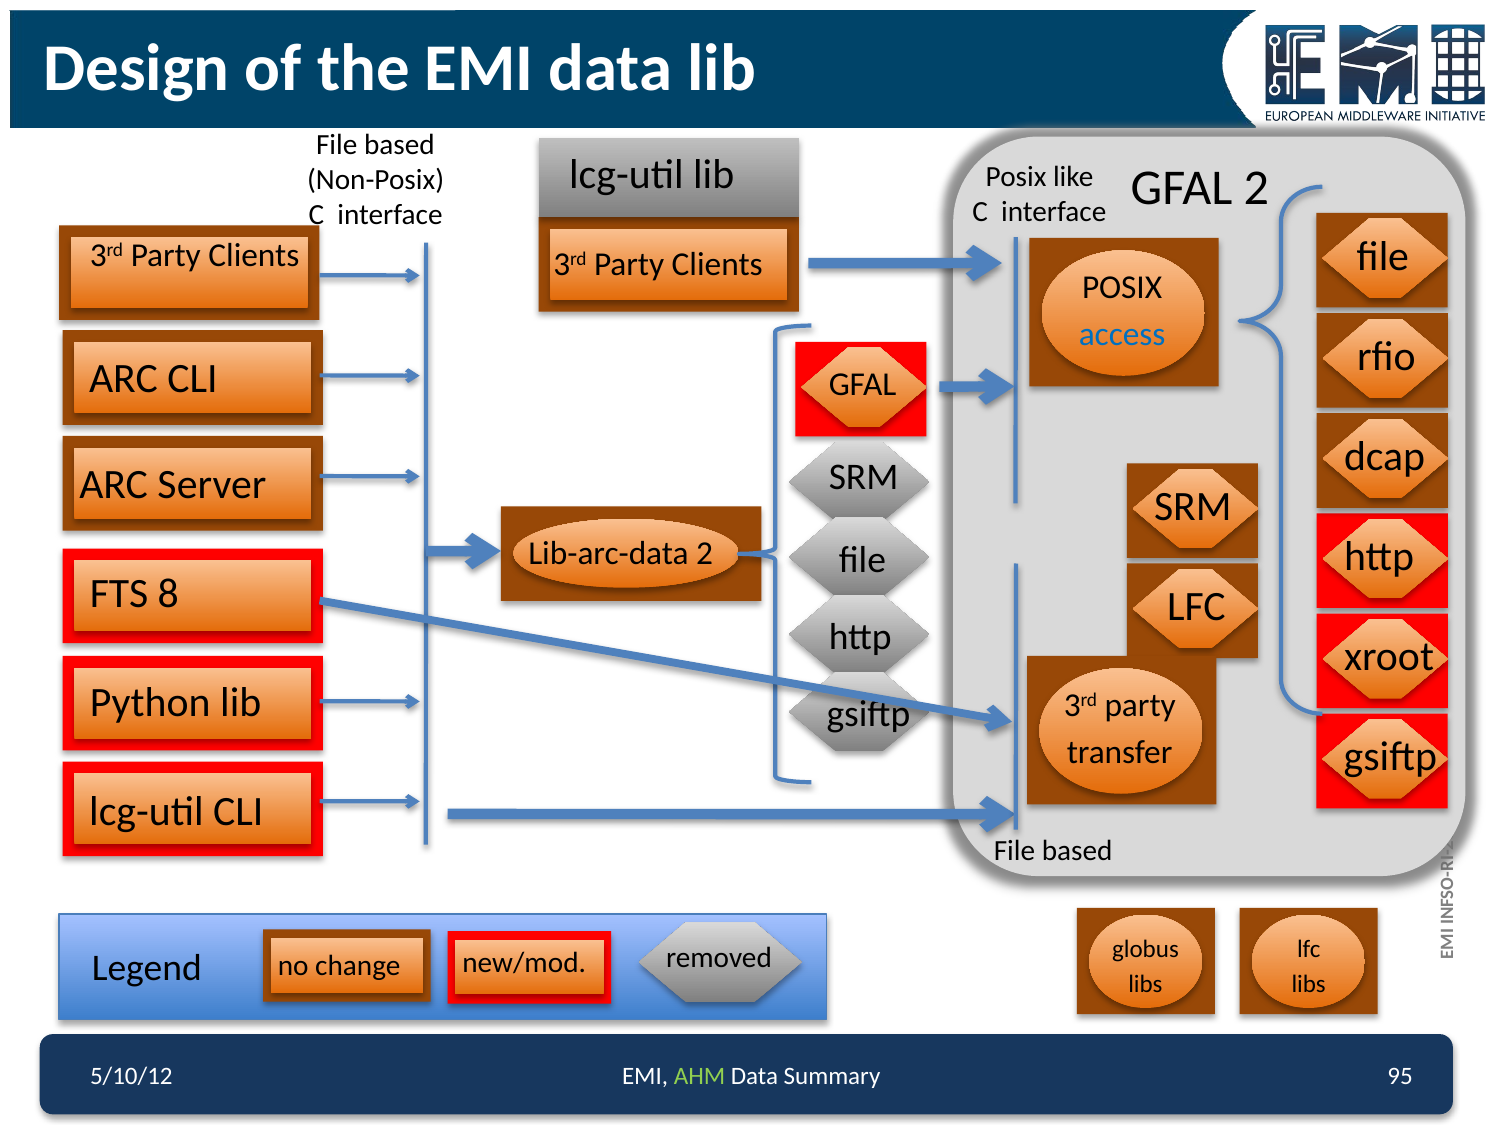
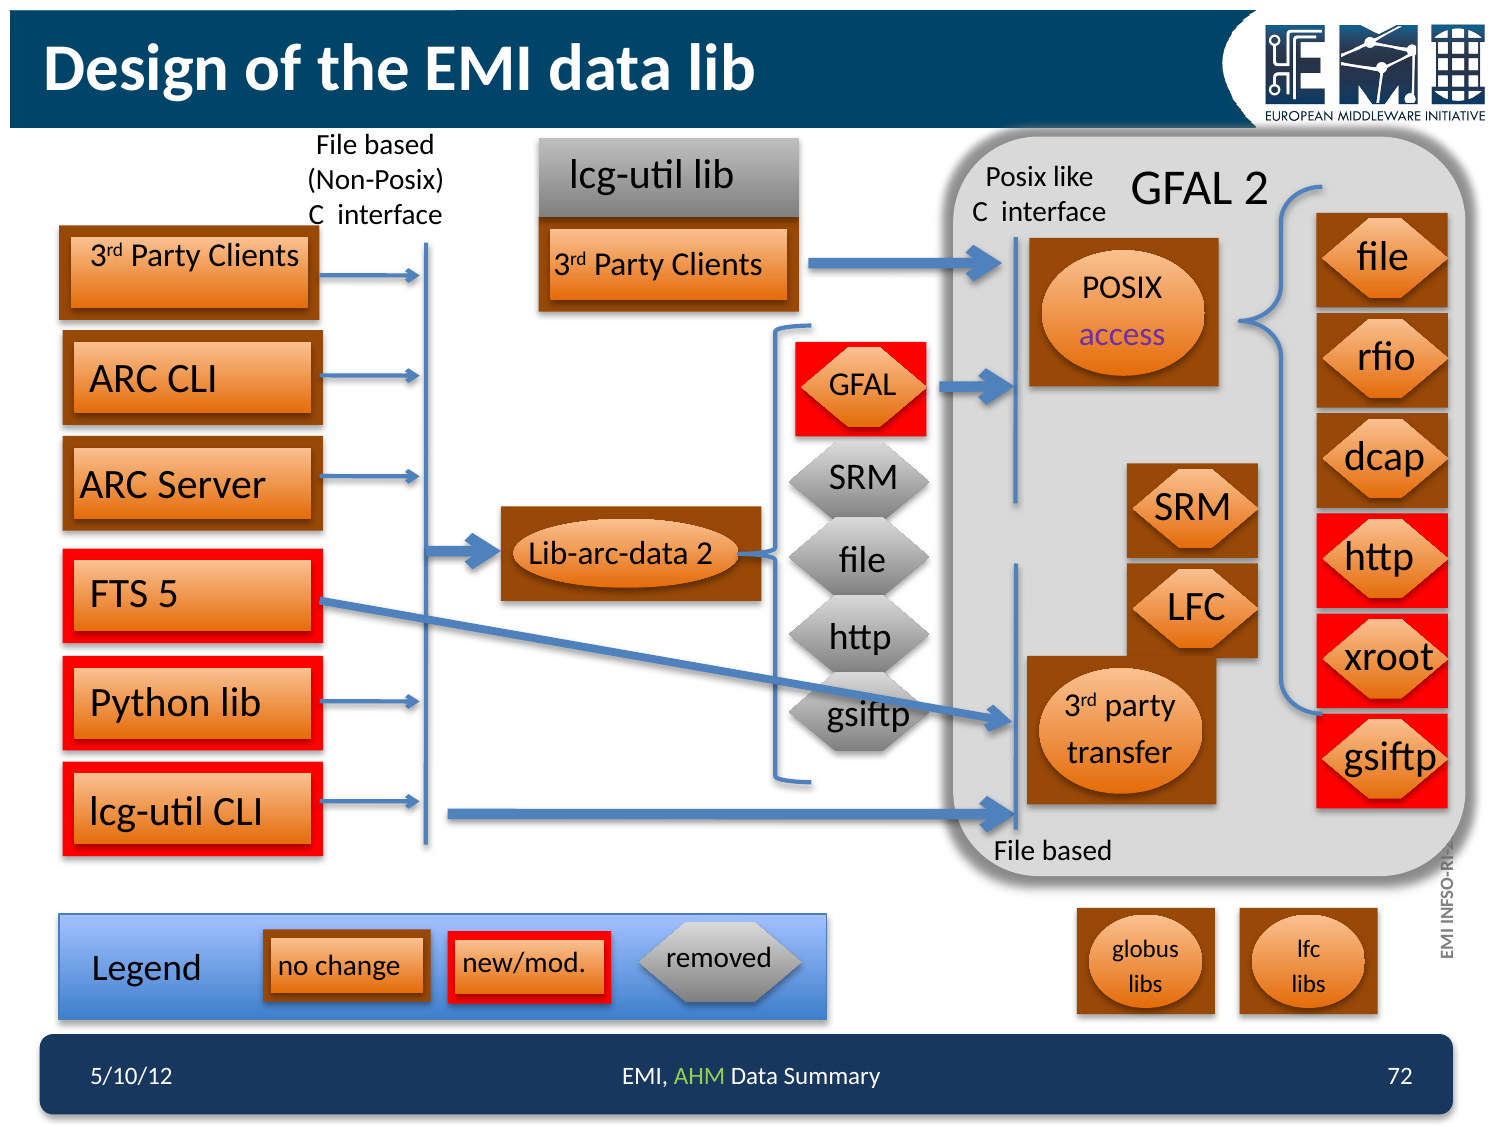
access colour: blue -> purple
8: 8 -> 5
95: 95 -> 72
